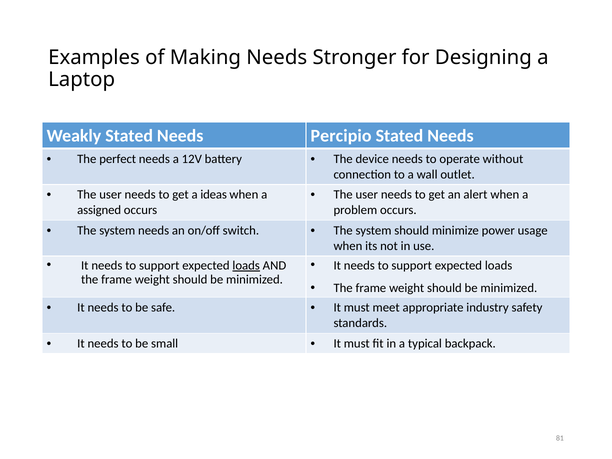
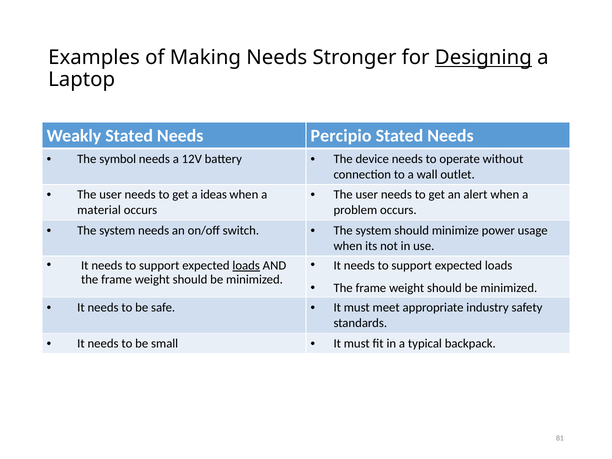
Designing underline: none -> present
perfect: perfect -> symbol
assigned: assigned -> material
